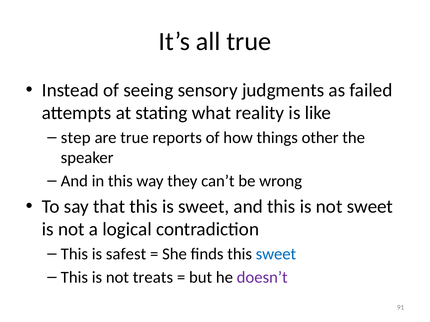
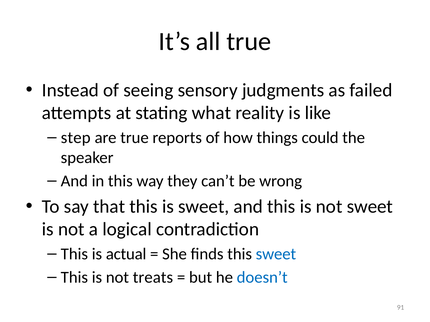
other: other -> could
safest: safest -> actual
doesn’t colour: purple -> blue
